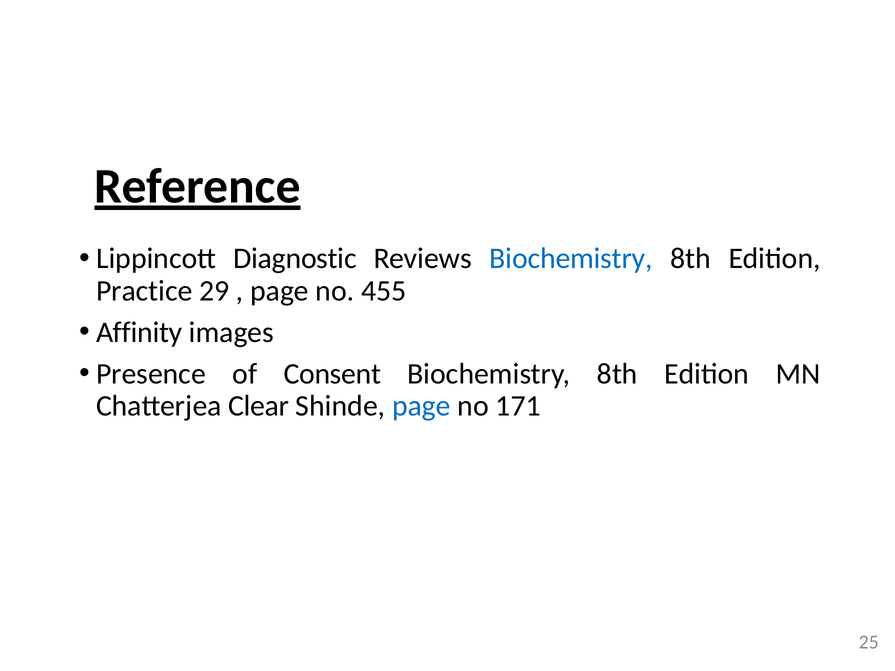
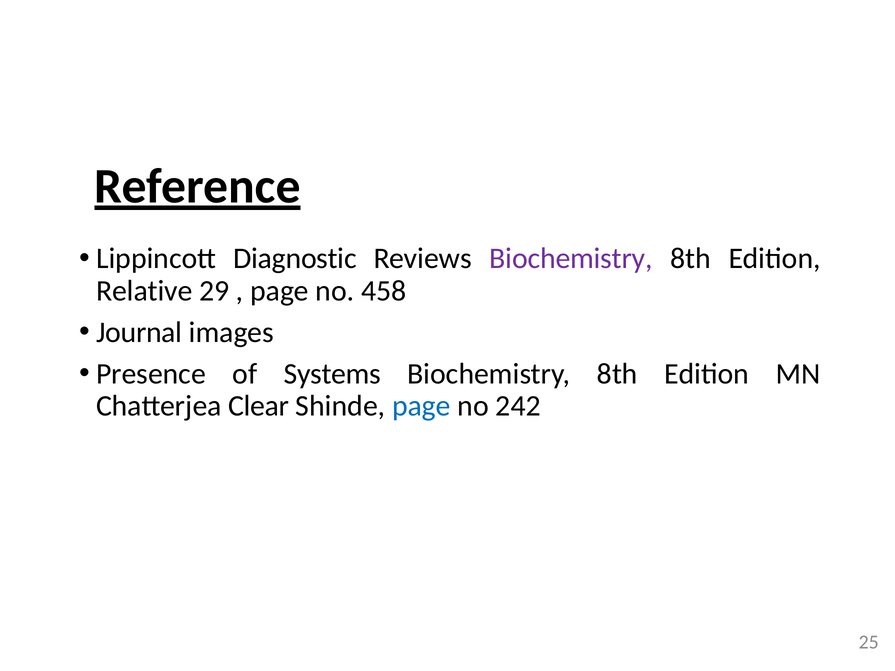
Biochemistry at (571, 259) colour: blue -> purple
Practice: Practice -> Relative
455: 455 -> 458
Affinity: Affinity -> Journal
Consent: Consent -> Systems
171: 171 -> 242
